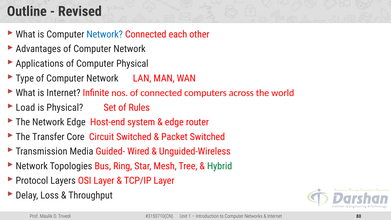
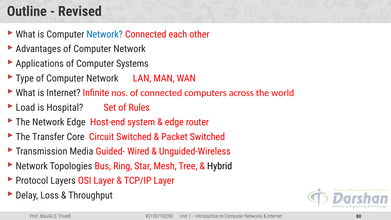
Computer Physical: Physical -> Systems
is Physical: Physical -> Hospital
Hybrid colour: green -> black
